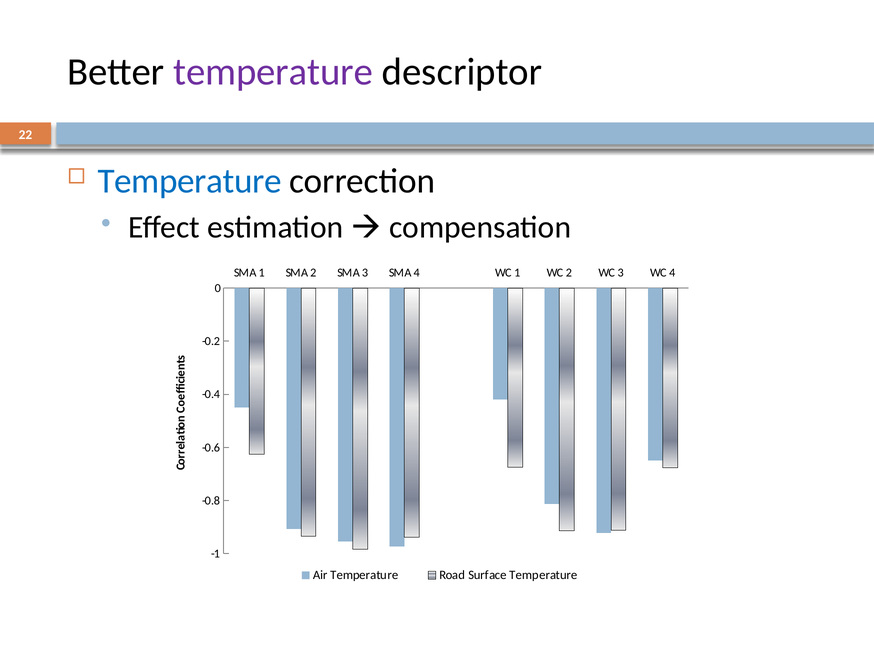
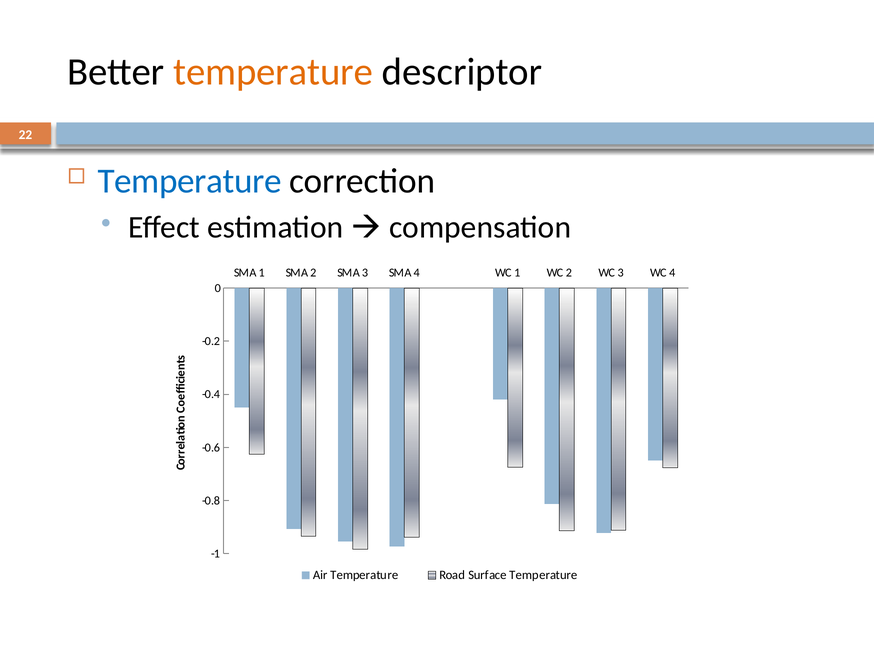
temperature at (273, 72) colour: purple -> orange
